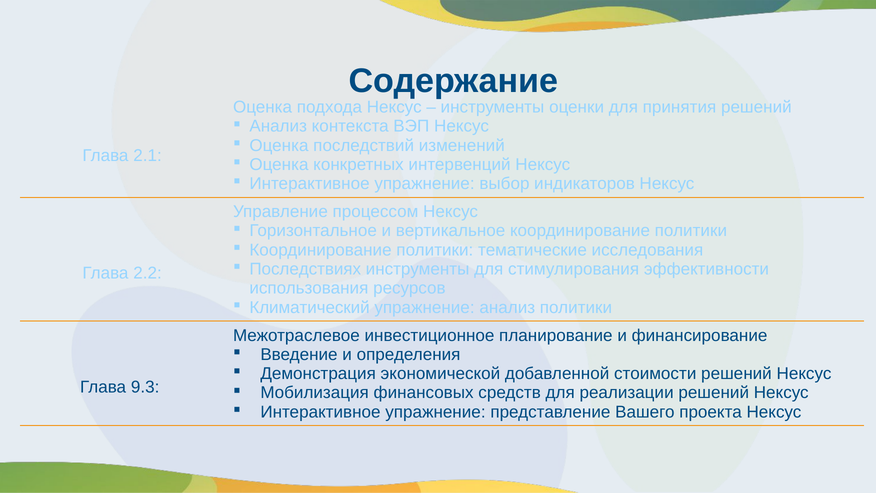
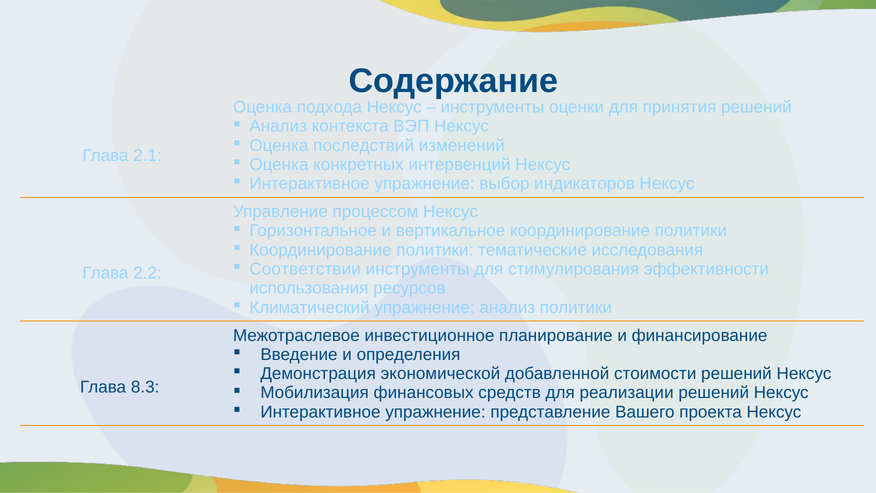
Последствиях: Последствиях -> Соответствии
9.3: 9.3 -> 8.3
